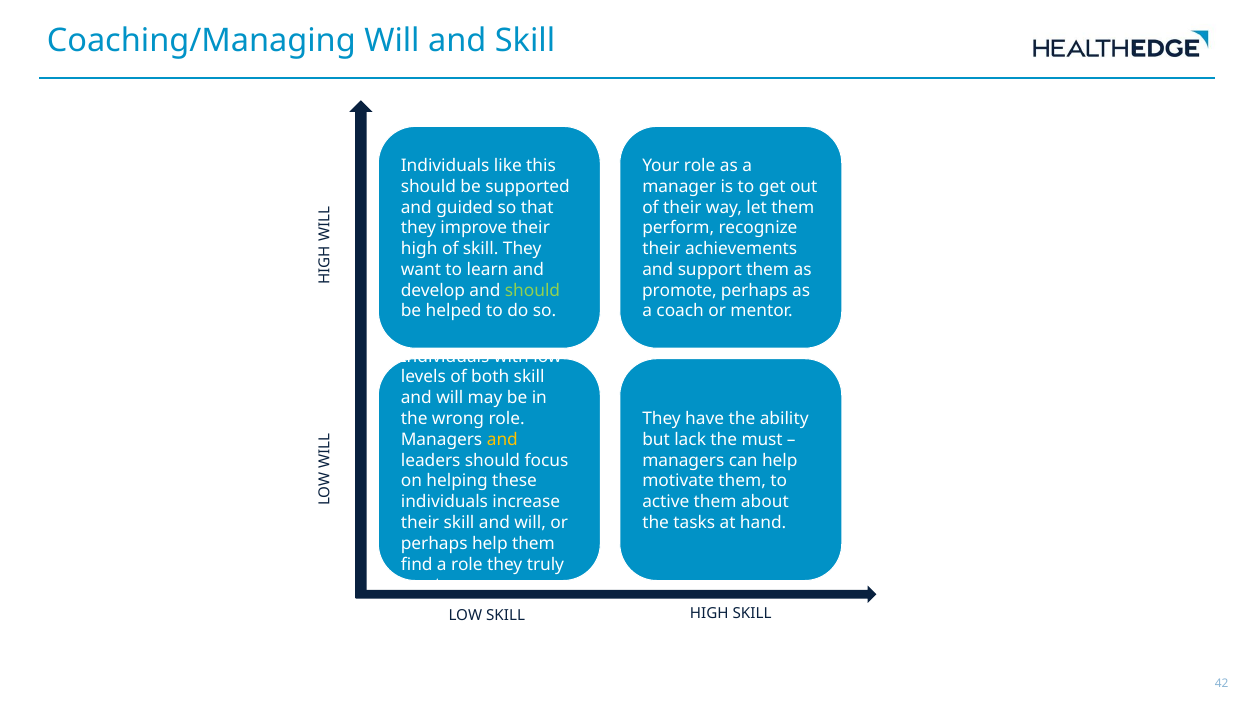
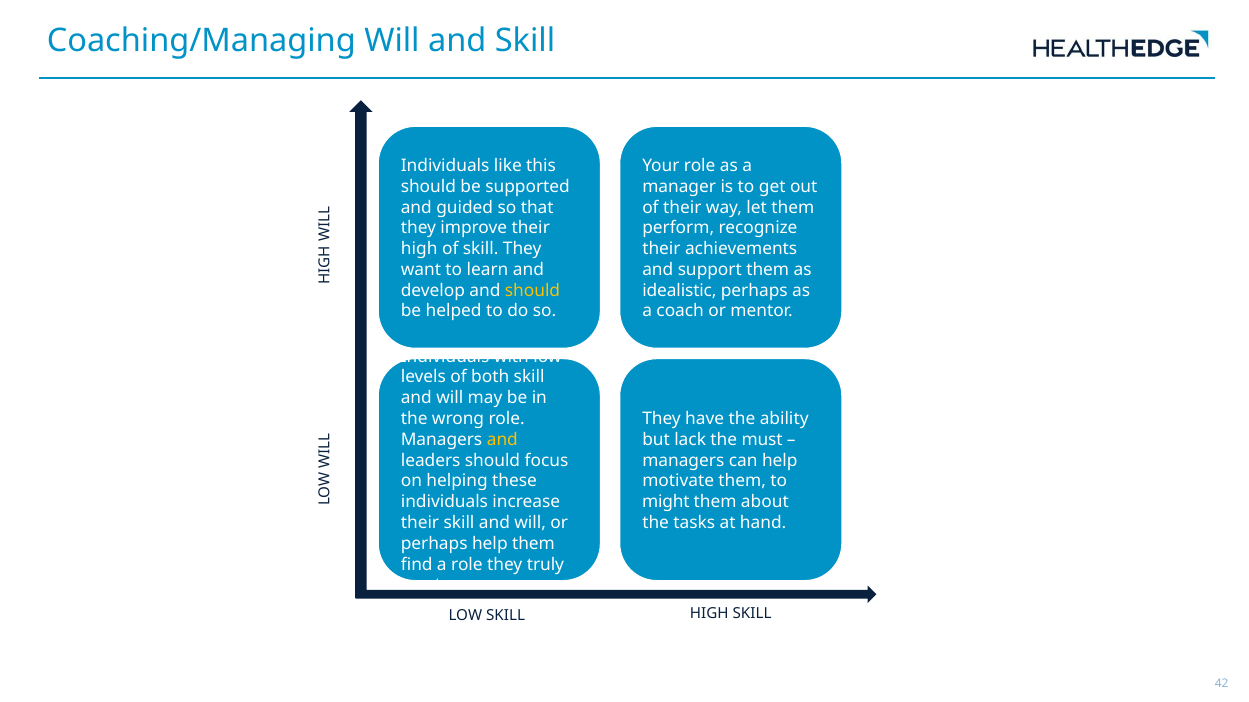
should at (533, 291) colour: light green -> yellow
promote: promote -> idealistic
active: active -> might
